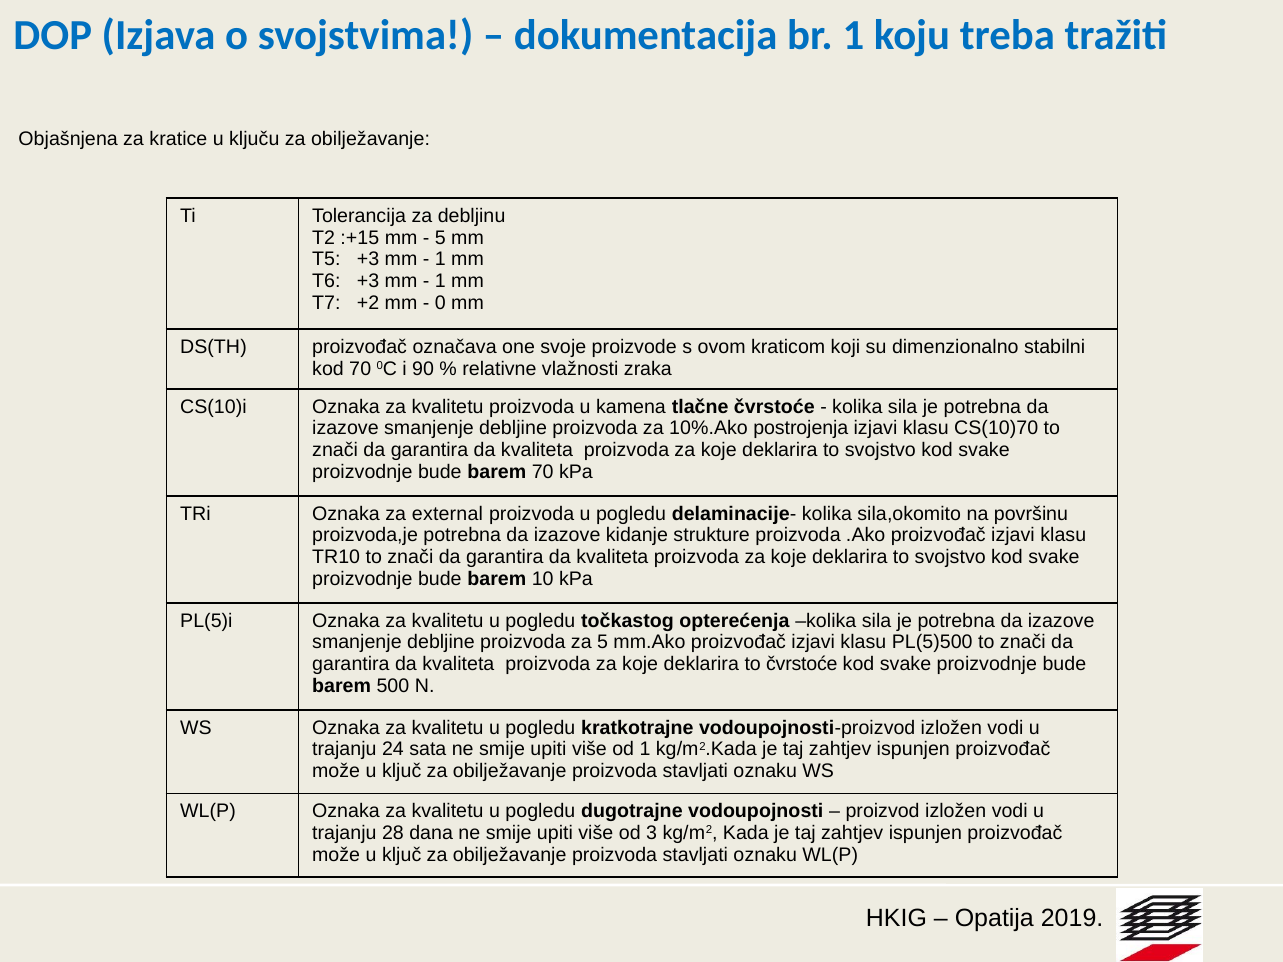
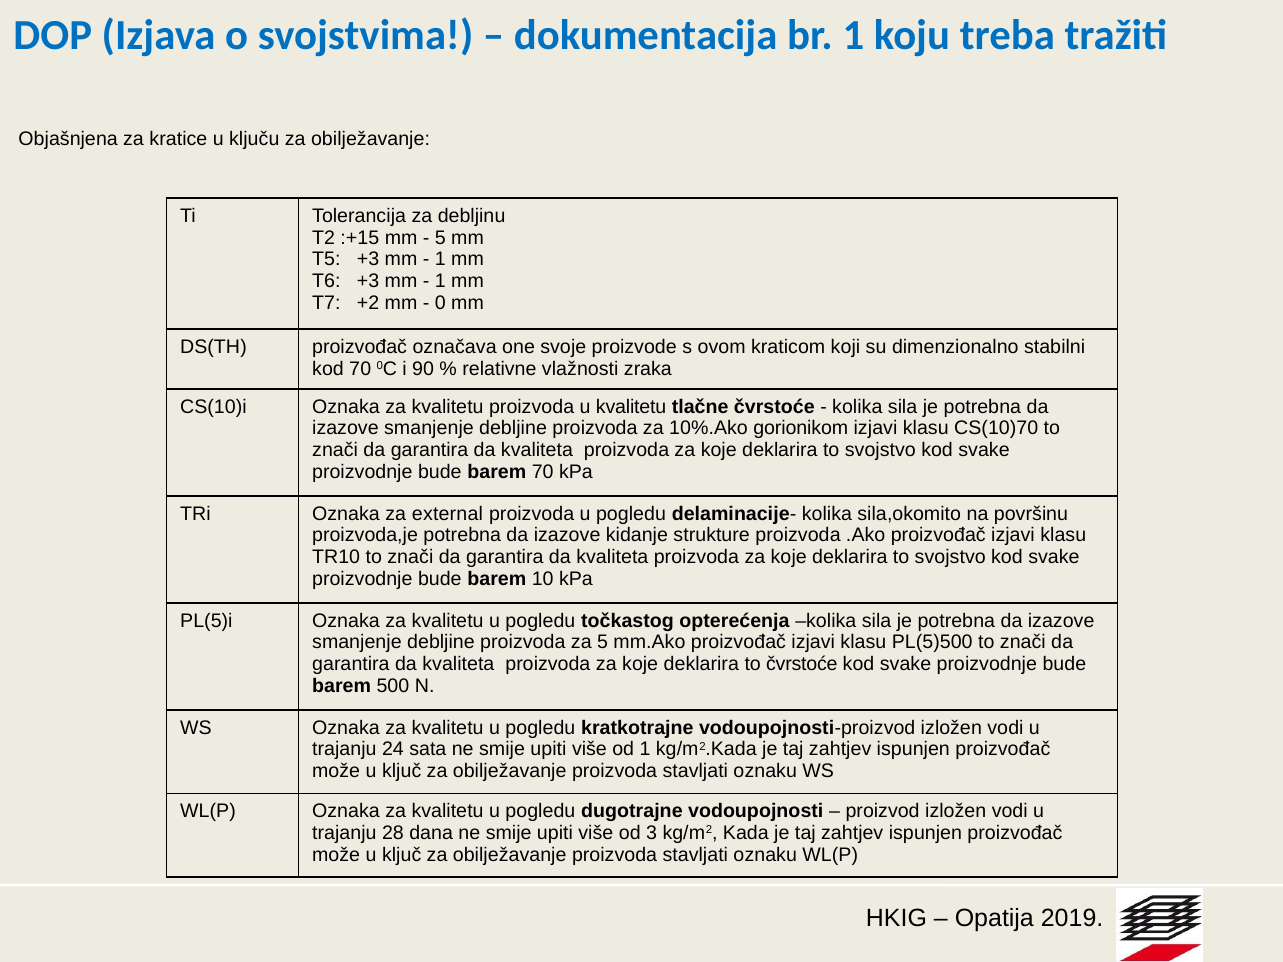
u kamena: kamena -> kvalitetu
postrojenja: postrojenja -> gorionikom
